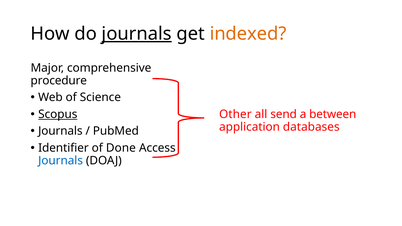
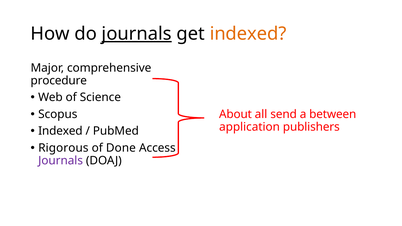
Scopus underline: present -> none
Other: Other -> About
databases: databases -> publishers
Journals at (60, 131): Journals -> Indexed
Identifier: Identifier -> Rigorous
Journals at (61, 161) colour: blue -> purple
